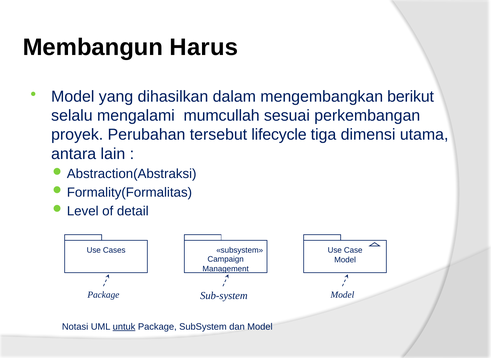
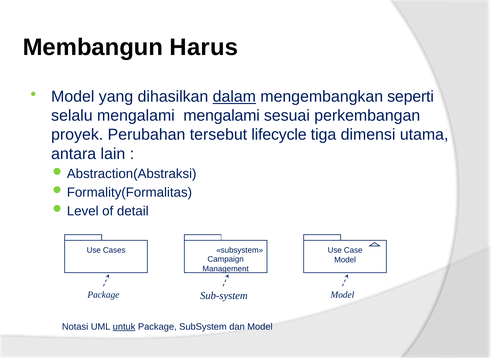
dalam underline: none -> present
berikut: berikut -> seperti
mengalami mumcullah: mumcullah -> mengalami
